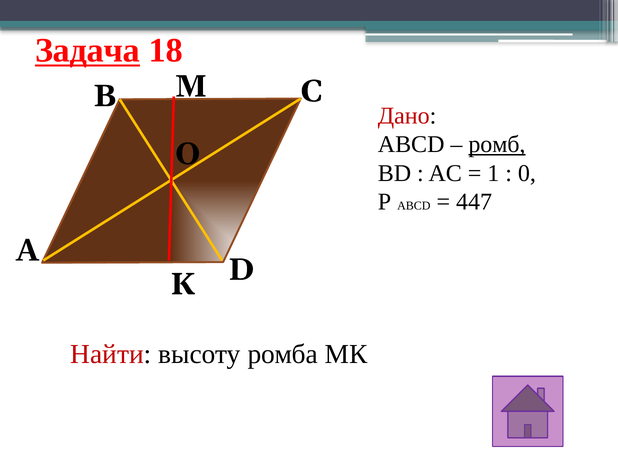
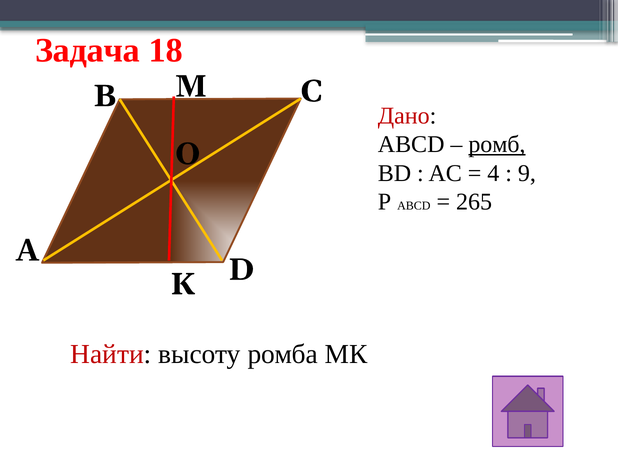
Задача underline: present -> none
1: 1 -> 4
0: 0 -> 9
447: 447 -> 265
